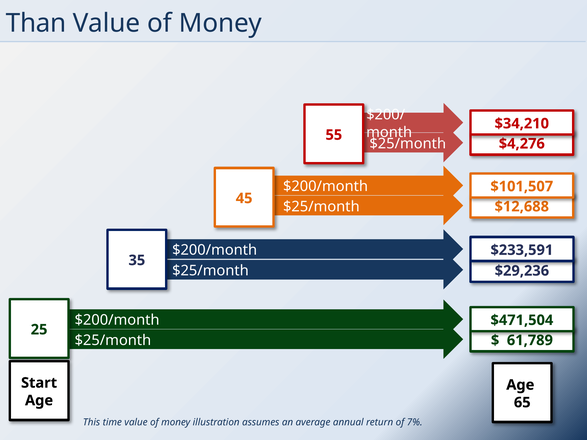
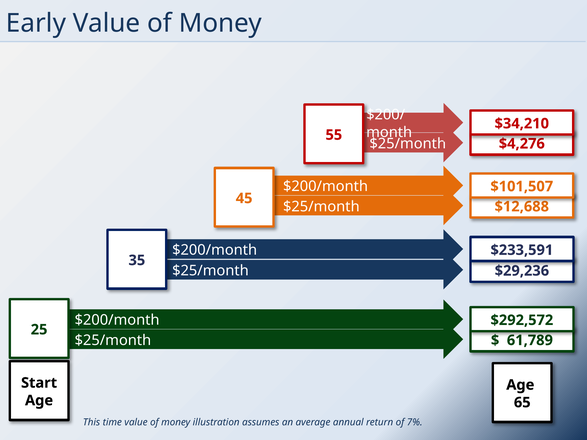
Than: Than -> Early
$471,504: $471,504 -> $292,572
